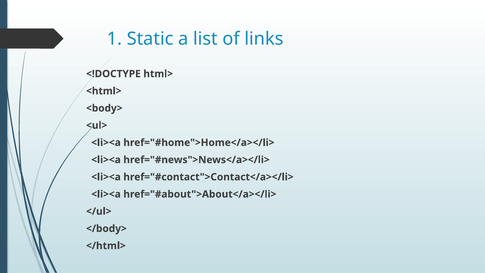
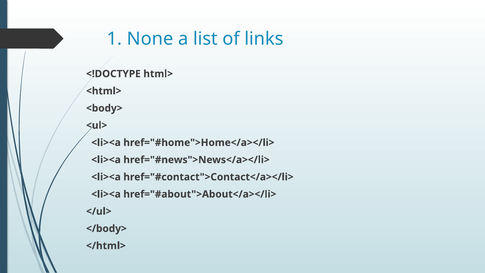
Static: Static -> None
